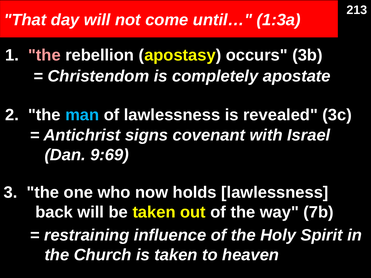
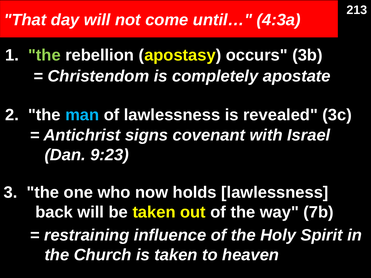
1:3a: 1:3a -> 4:3a
the at (44, 55) colour: pink -> light green
9:69: 9:69 -> 9:23
